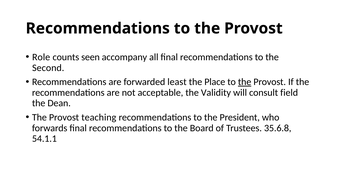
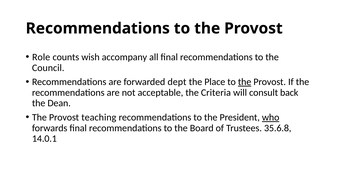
seen: seen -> wish
Second: Second -> Council
least: least -> dept
Validity: Validity -> Criteria
field: field -> back
who underline: none -> present
54.1.1: 54.1.1 -> 14.0.1
